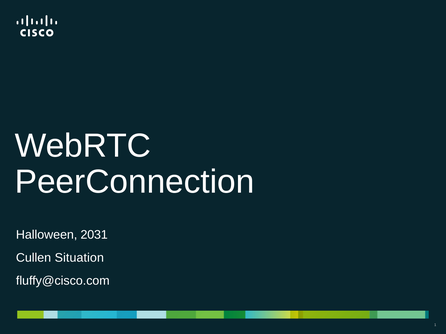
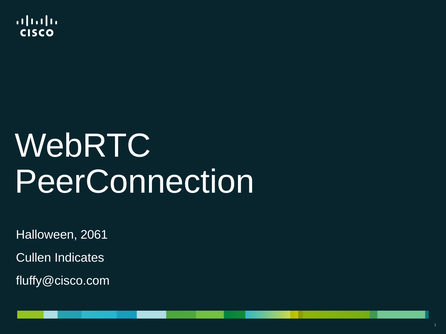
2031: 2031 -> 2061
Situation: Situation -> Indicates
